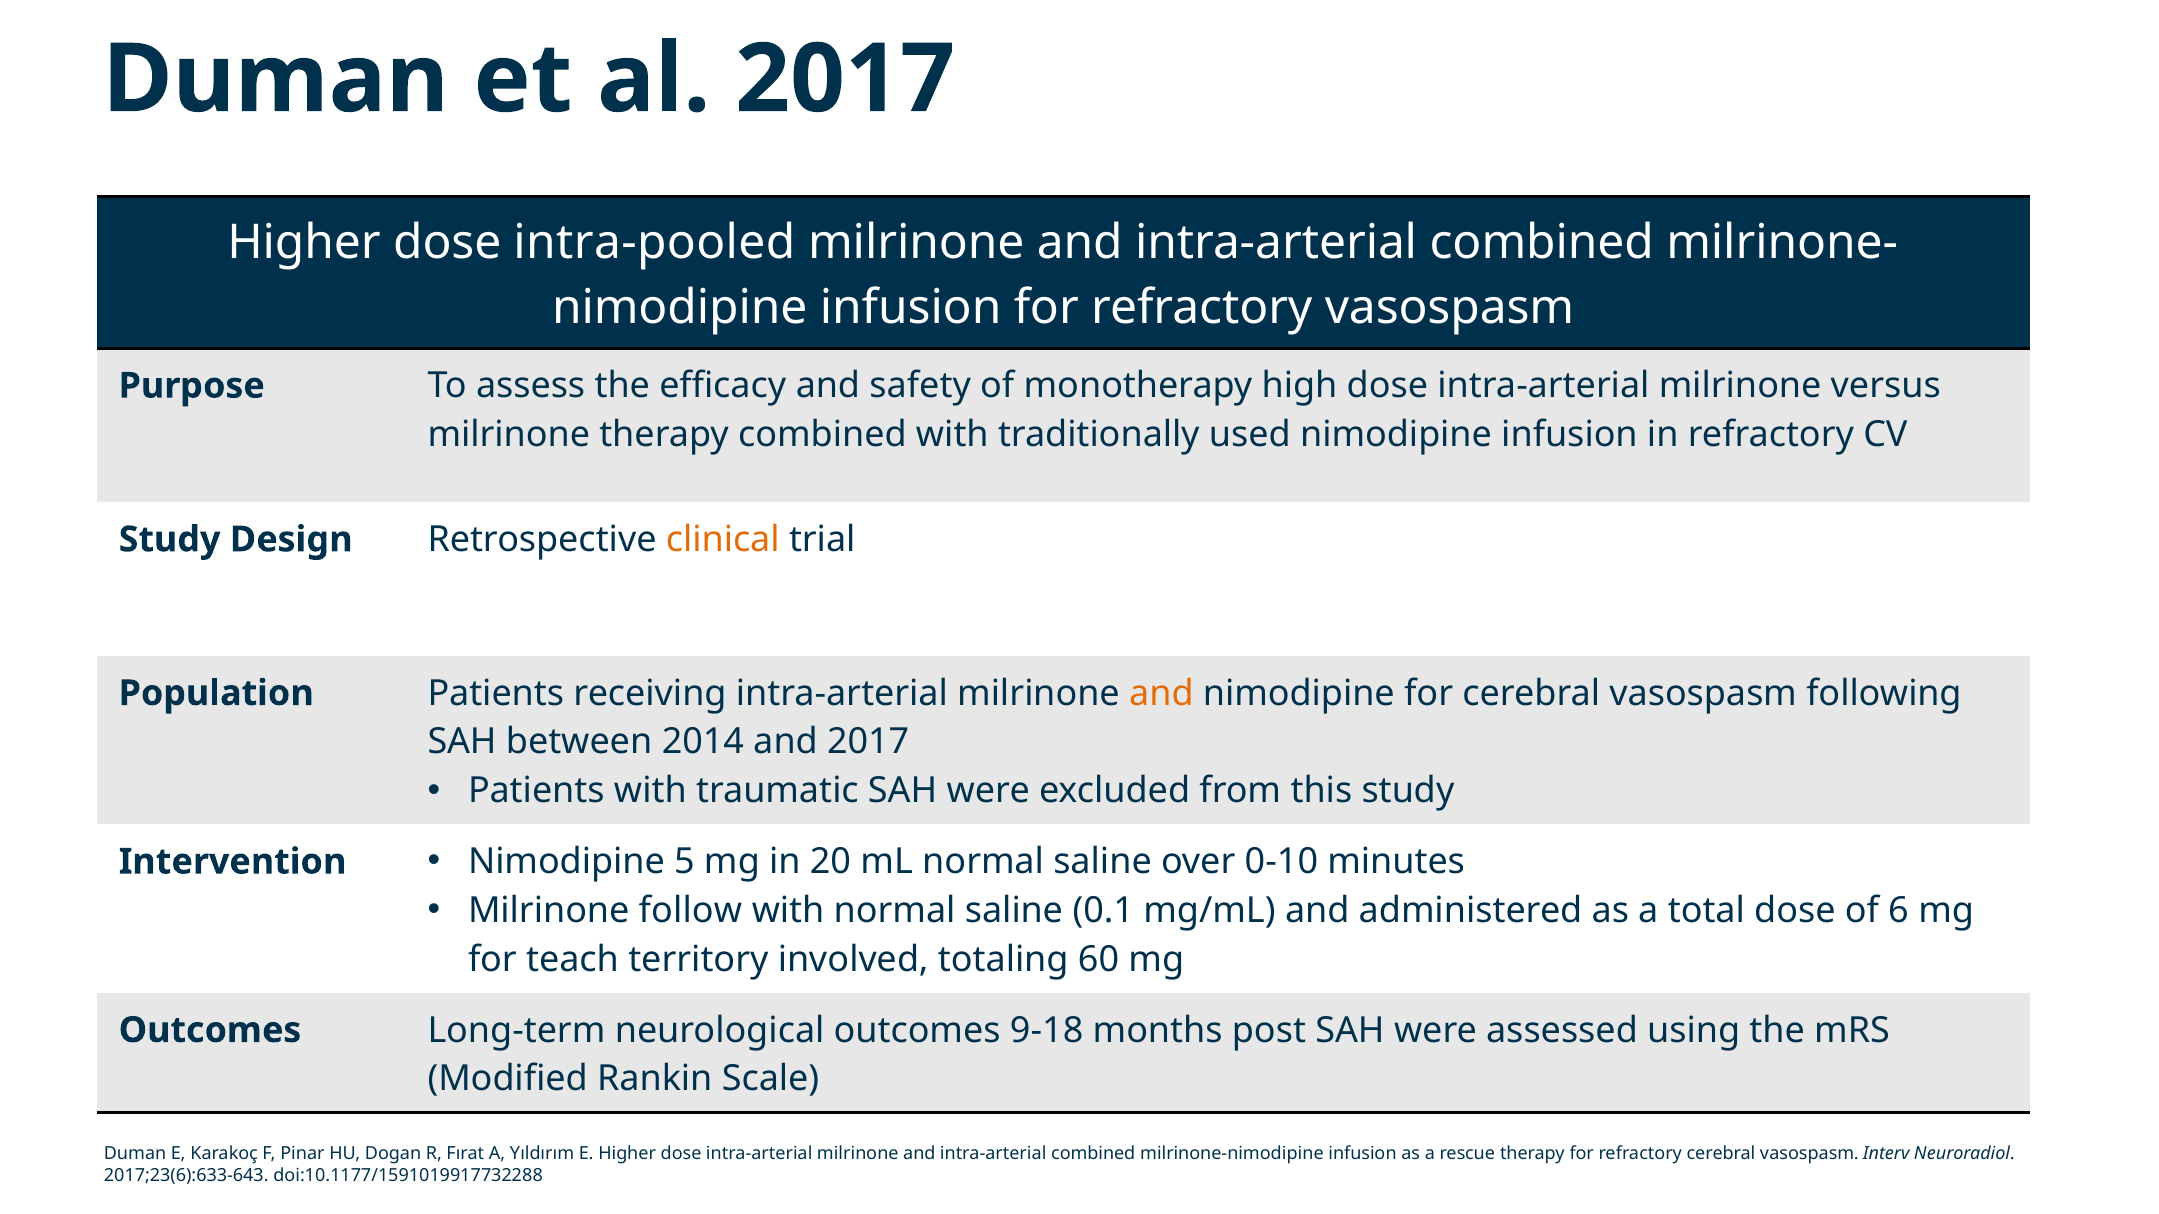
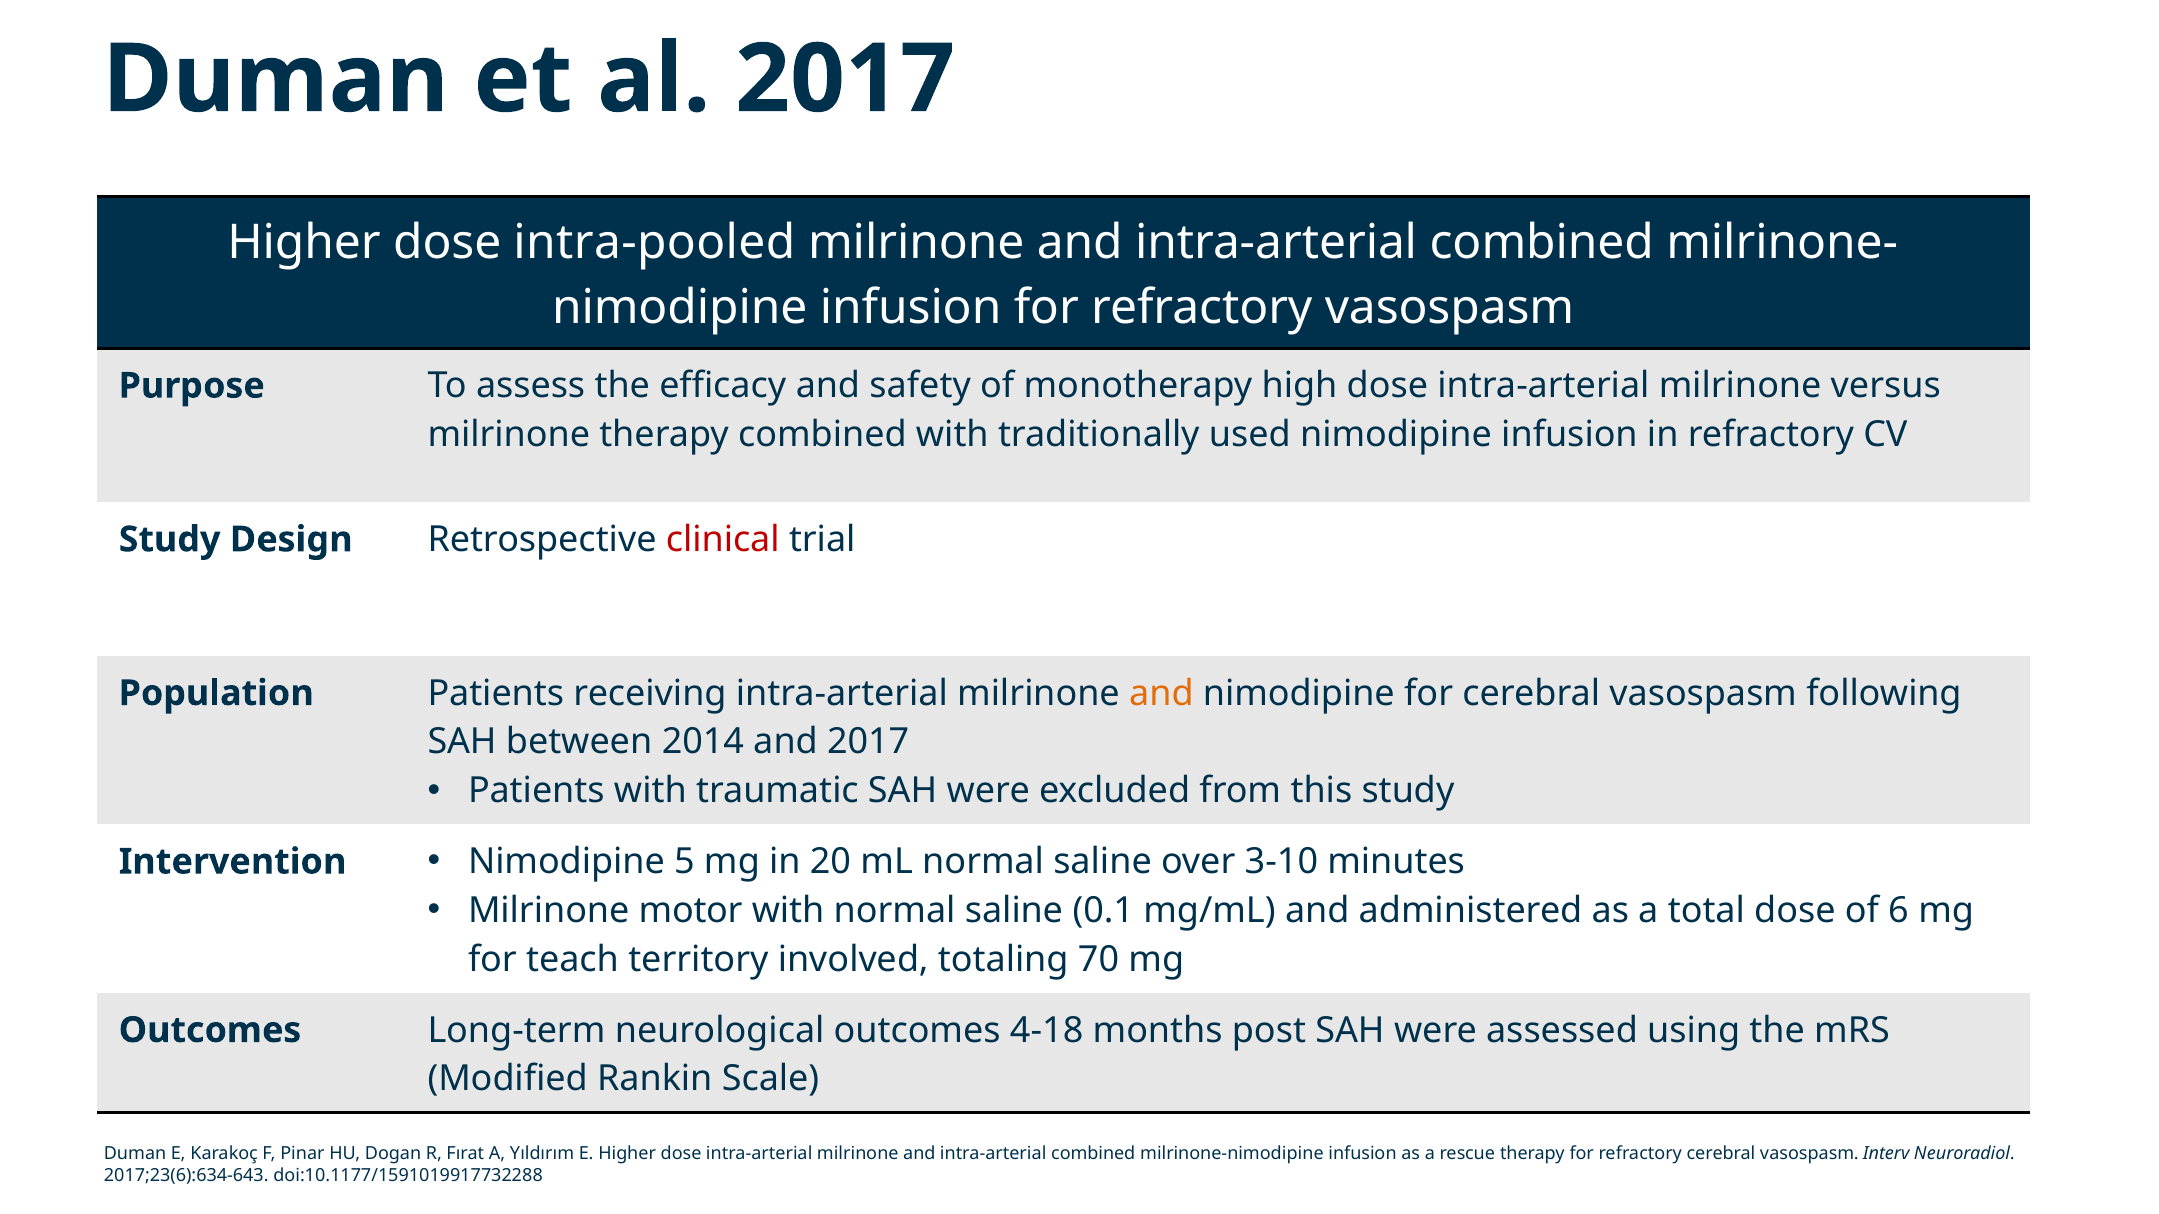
clinical colour: orange -> red
0-10: 0-10 -> 3-10
follow: follow -> motor
60: 60 -> 70
9-18: 9-18 -> 4-18
2017;23(6):633-643: 2017;23(6):633-643 -> 2017;23(6):634-643
